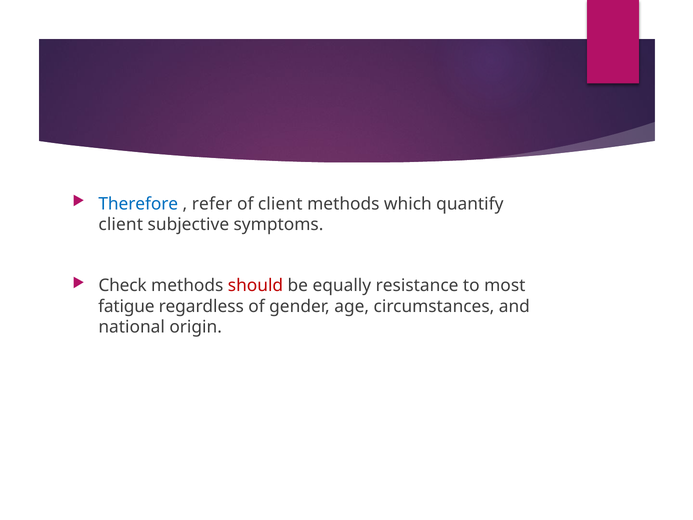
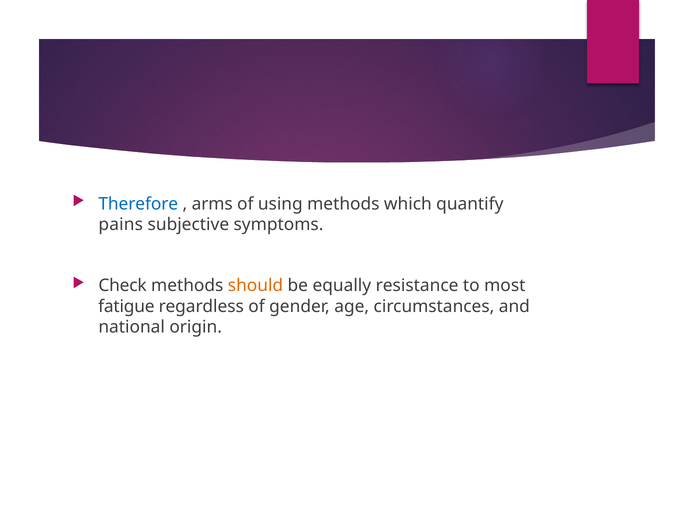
refer: refer -> arms
of client: client -> using
client at (121, 225): client -> pains
should colour: red -> orange
